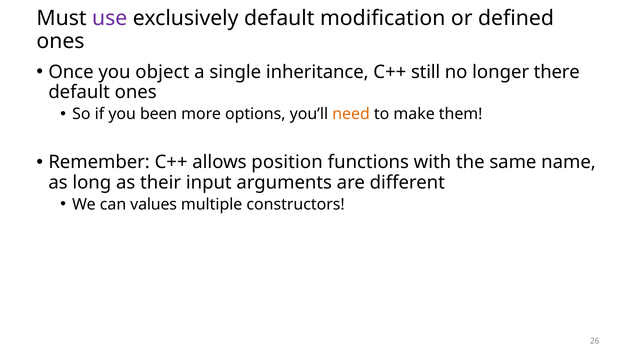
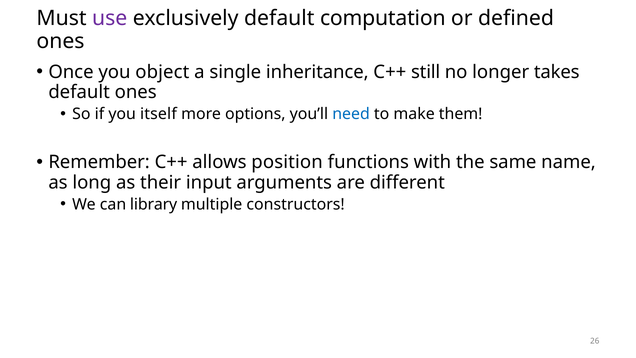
modification: modification -> computation
there: there -> takes
been: been -> itself
need colour: orange -> blue
values: values -> library
